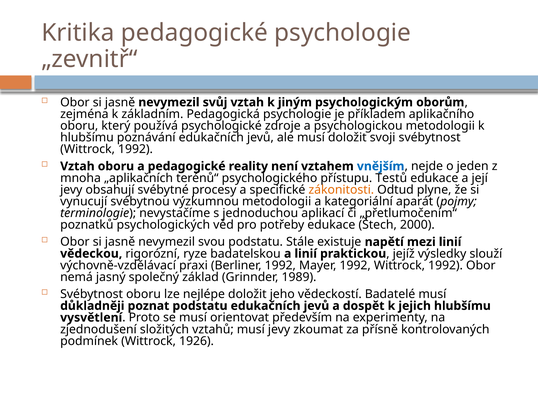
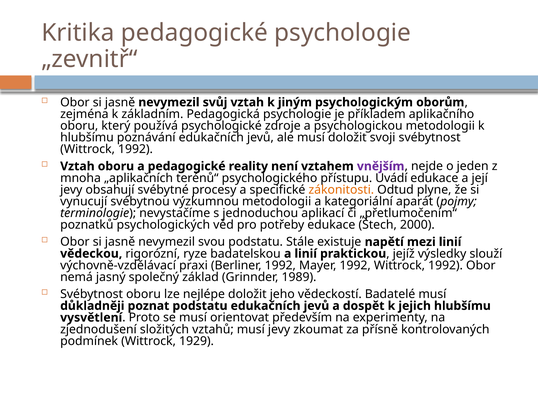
vnějším colour: blue -> purple
Testů: Testů -> Uvádí
1926: 1926 -> 1929
